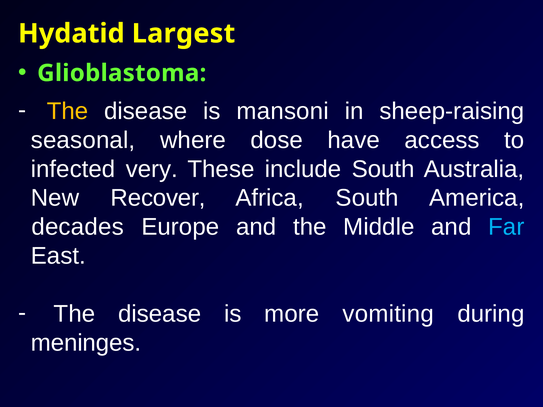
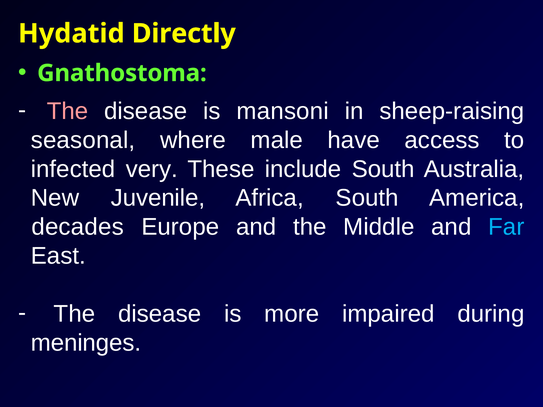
Largest: Largest -> Directly
Glioblastoma: Glioblastoma -> Gnathostoma
The at (68, 111) colour: yellow -> pink
dose: dose -> male
Recover: Recover -> Juvenile
vomiting: vomiting -> impaired
